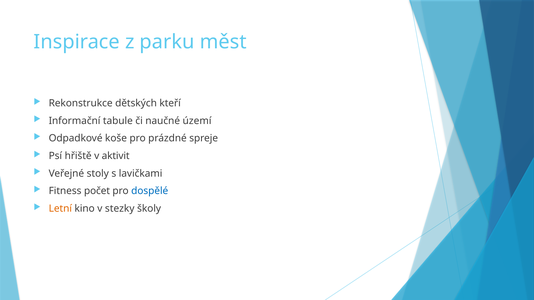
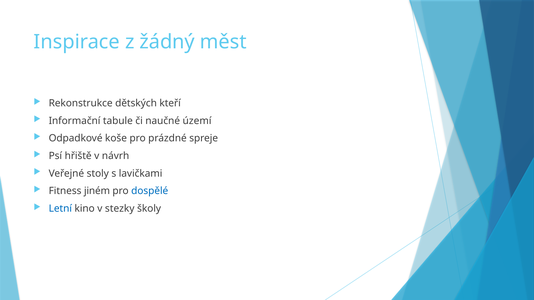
parku: parku -> žádný
aktivit: aktivit -> návrh
počet: počet -> jiném
Letní colour: orange -> blue
